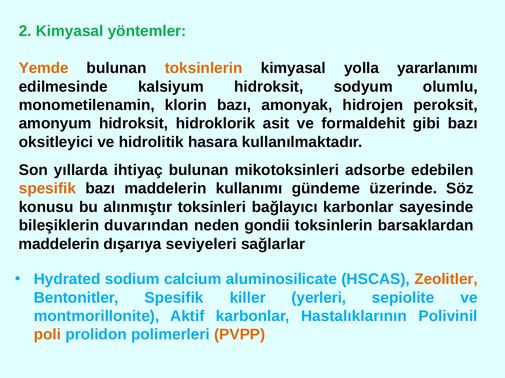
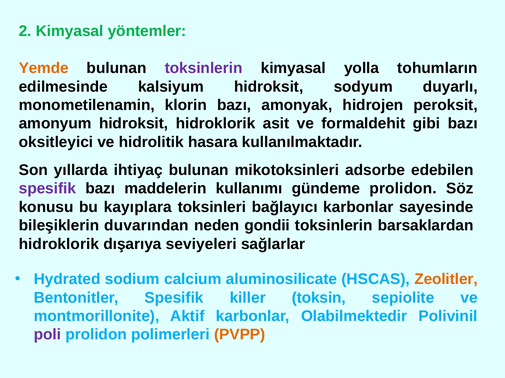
toksinlerin at (204, 68) colour: orange -> purple
yararlanımı: yararlanımı -> tohumların
olumlu: olumlu -> duyarlı
spesifik at (47, 189) colour: orange -> purple
gündeme üzerinde: üzerinde -> prolidon
alınmıştır: alınmıştır -> kayıplara
maddelerin at (59, 244): maddelerin -> hidroklorik
yerleri: yerleri -> toksin
Hastalıklarının: Hastalıklarının -> Olabilmektedir
poli colour: orange -> purple
